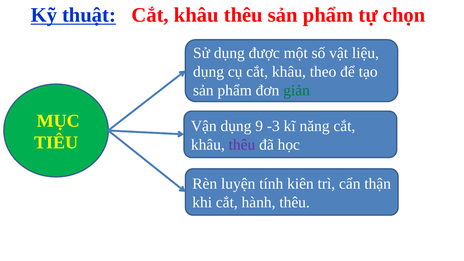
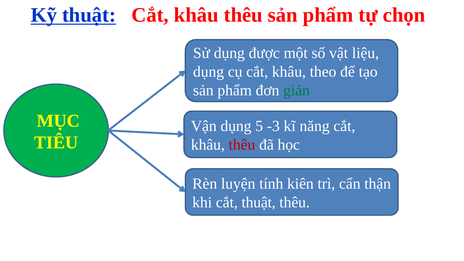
9: 9 -> 5
thêu at (242, 145) colour: purple -> red
cắt hành: hành -> thuật
